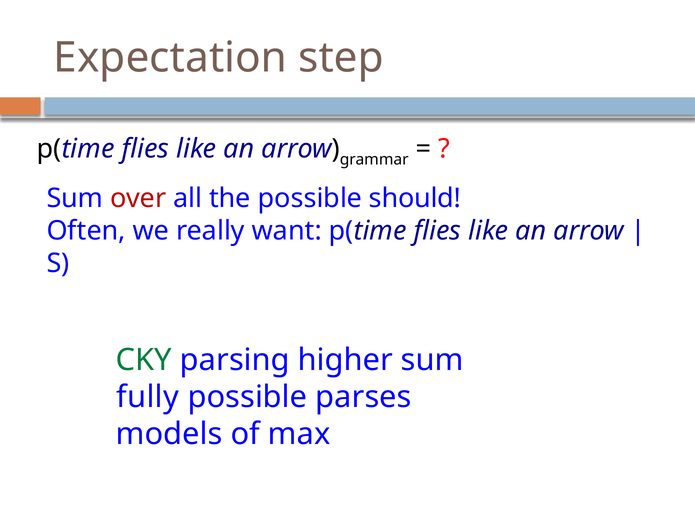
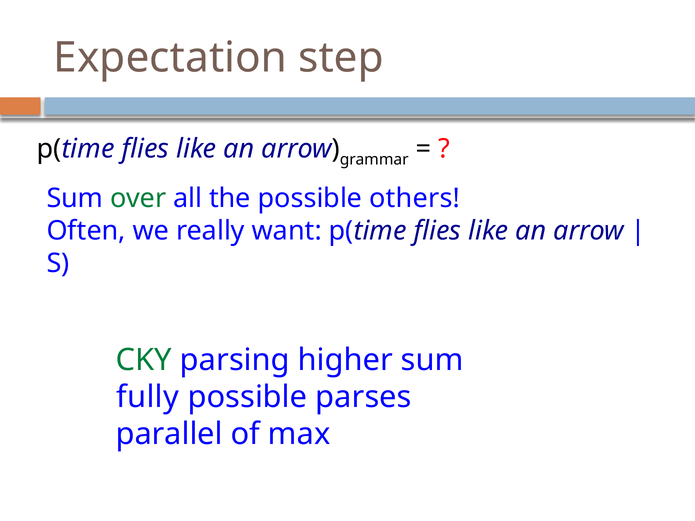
over colour: red -> green
should: should -> others
models: models -> parallel
